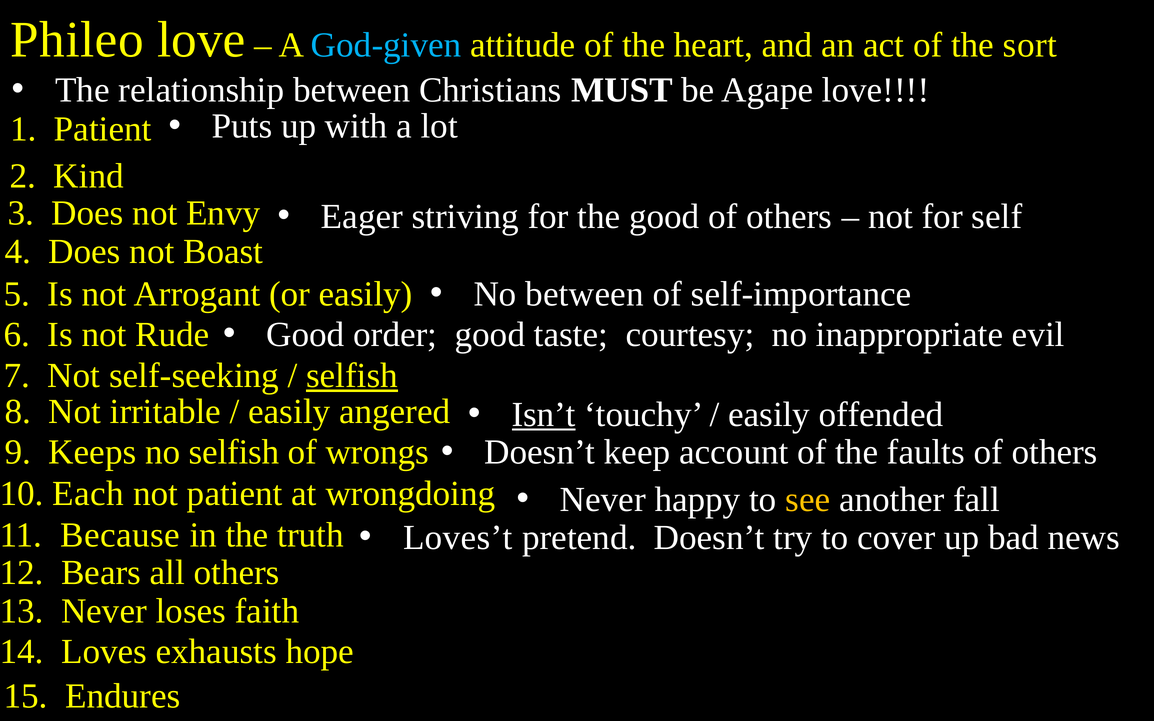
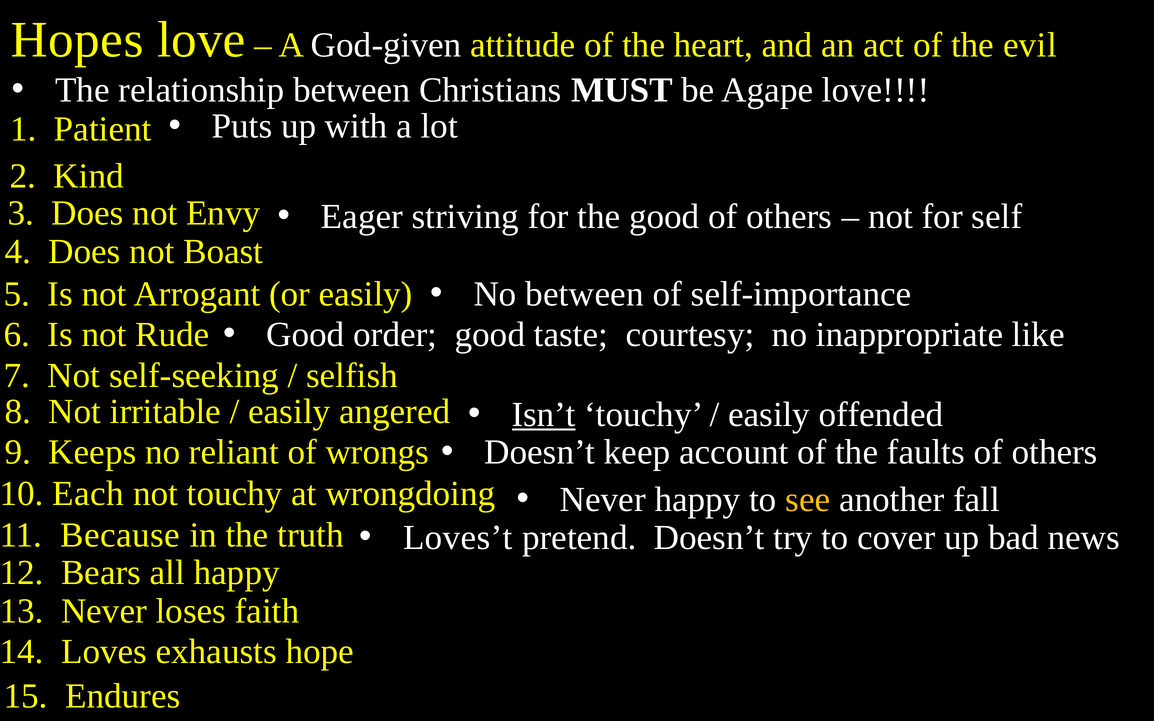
Phileo: Phileo -> Hopes
God-given colour: light blue -> white
sort: sort -> evil
evil: evil -> like
selfish at (352, 376) underline: present -> none
no selfish: selfish -> reliant
not patient: patient -> touchy
all others: others -> happy
